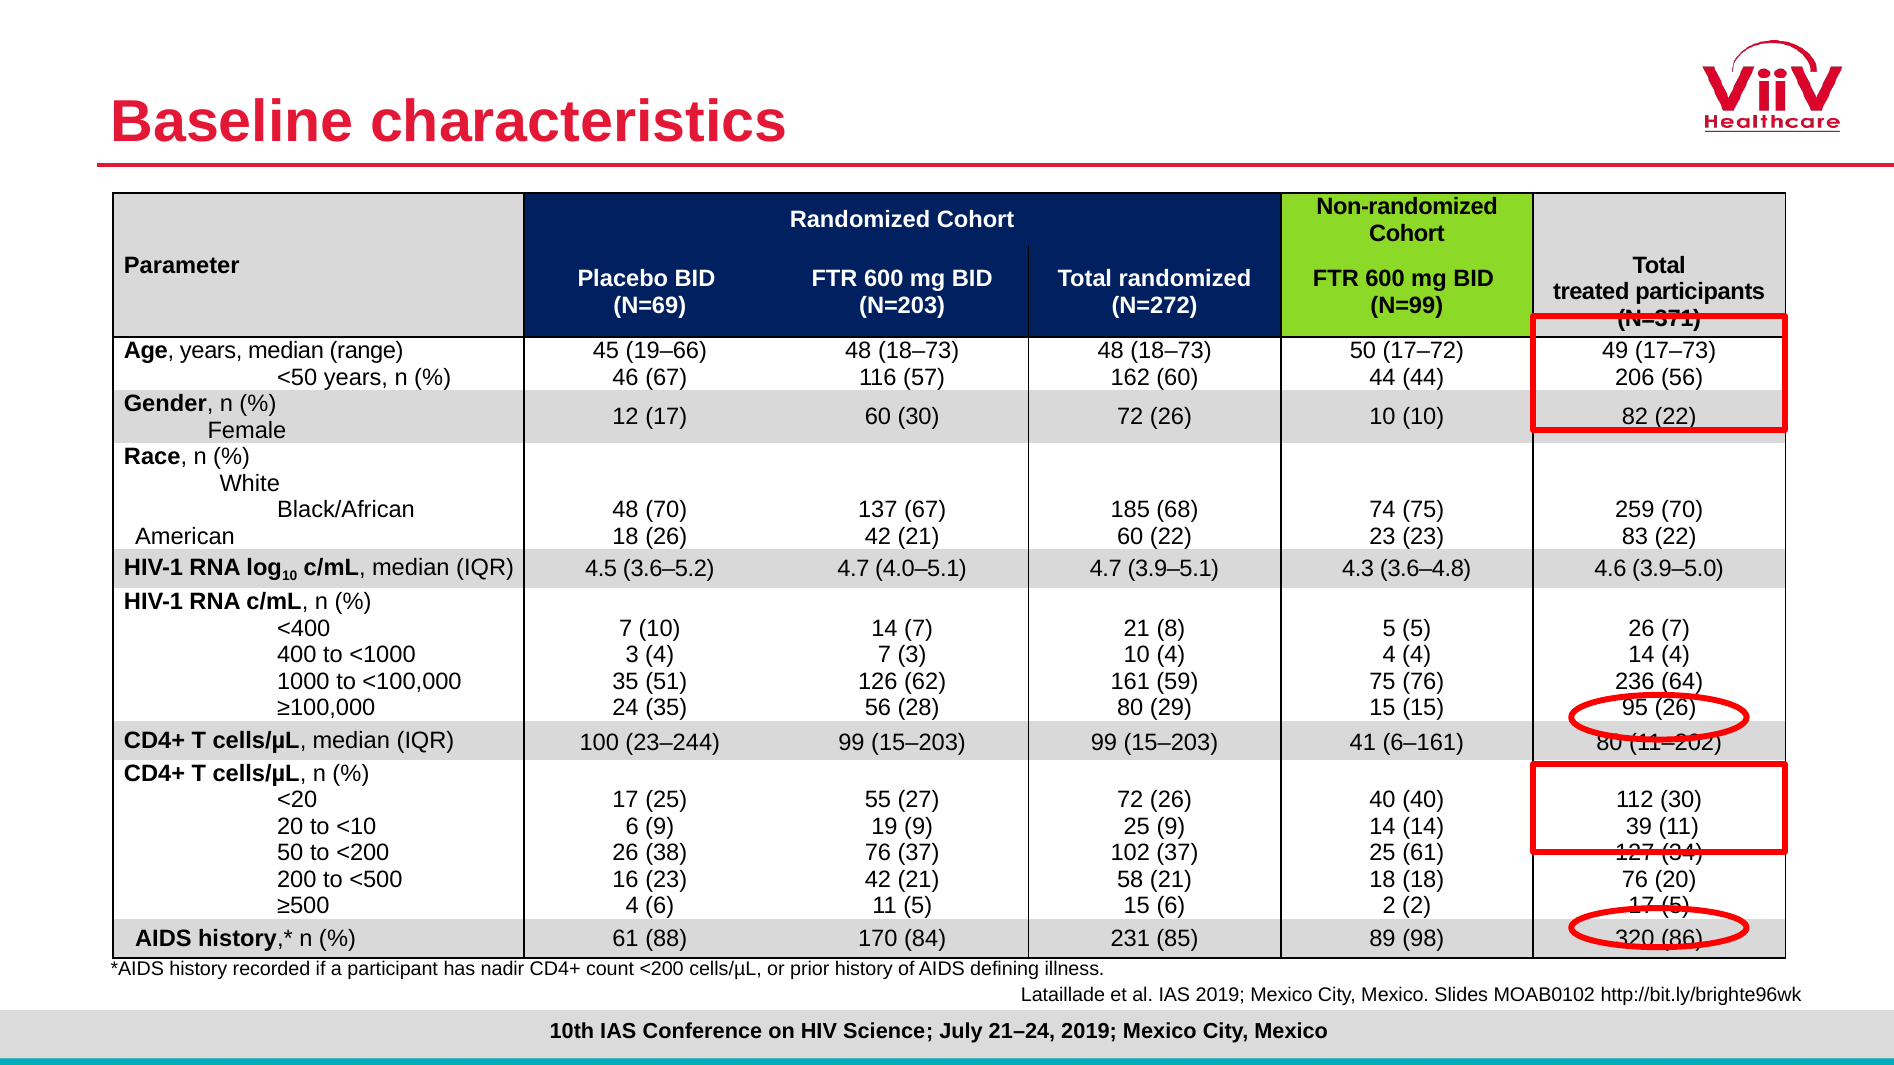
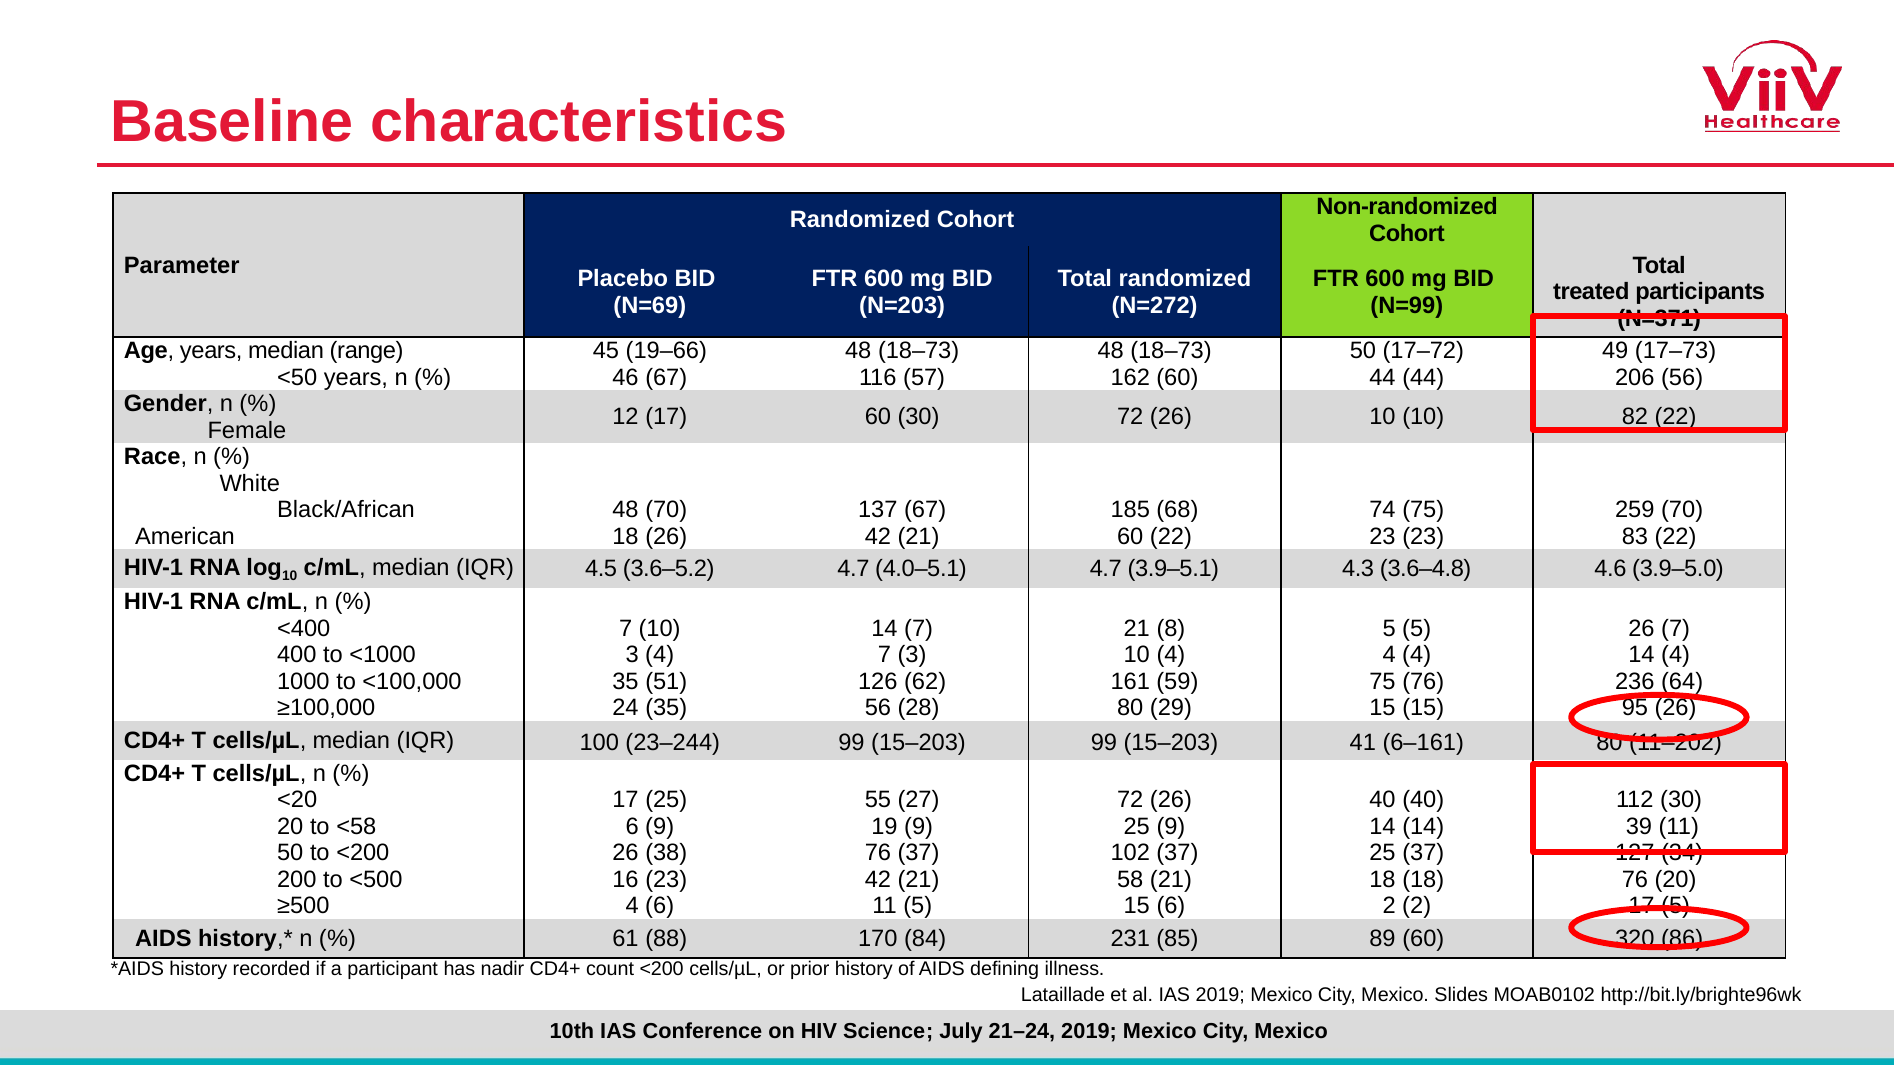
<10: <10 -> <58
25 61: 61 -> 37
89 98: 98 -> 60
